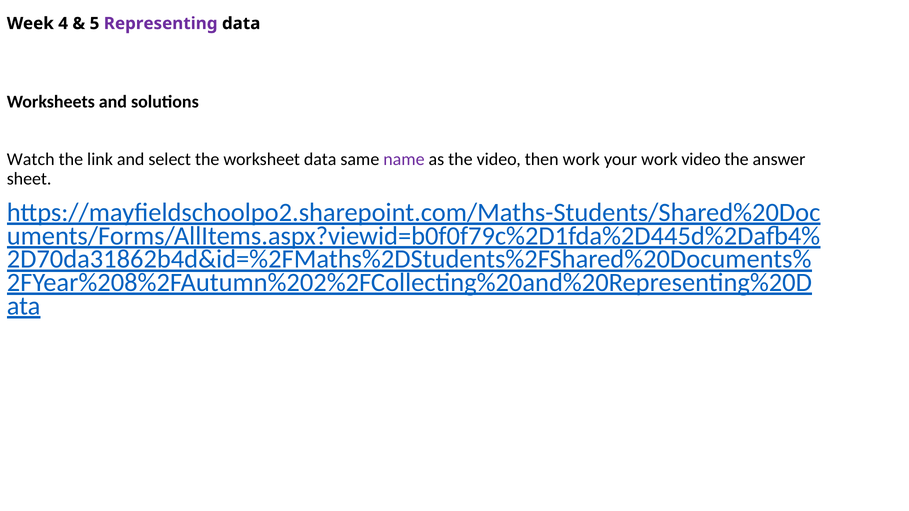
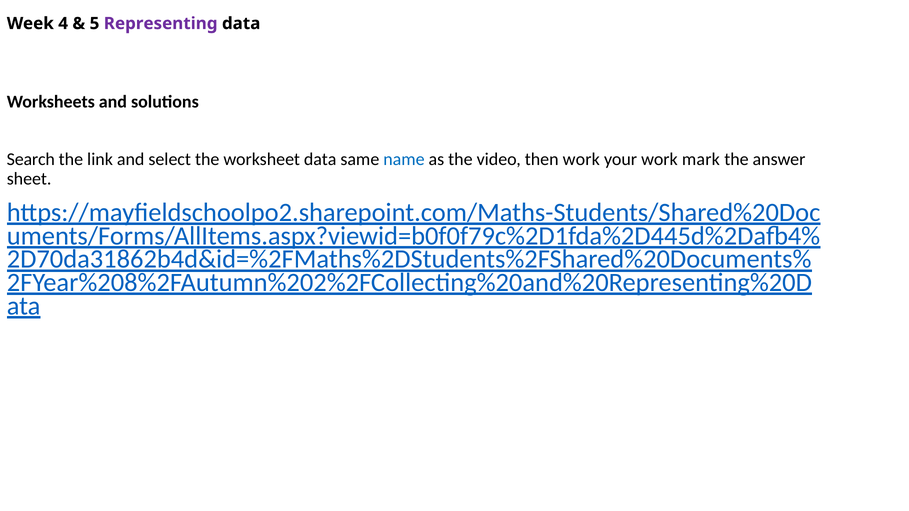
Watch: Watch -> Search
name colour: purple -> blue
work video: video -> mark
